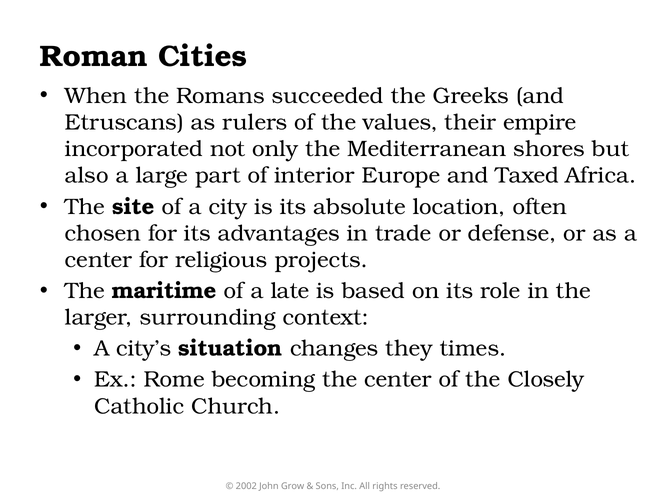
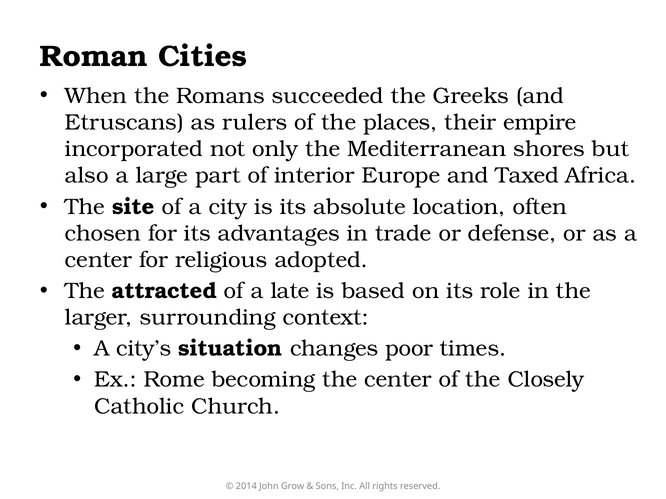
values: values -> places
projects: projects -> adopted
maritime: maritime -> attracted
they: they -> poor
2002: 2002 -> 2014
